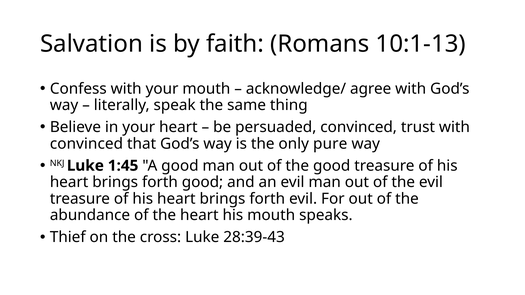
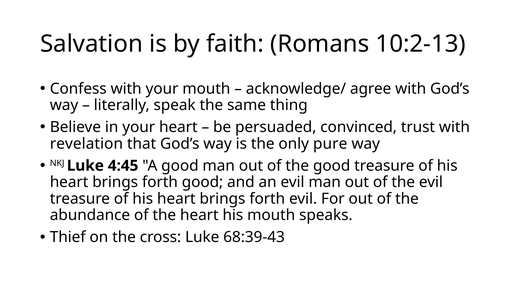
10:1-13: 10:1-13 -> 10:2-13
convinced at (86, 144): convinced -> revelation
1:45: 1:45 -> 4:45
28:39-43: 28:39-43 -> 68:39-43
